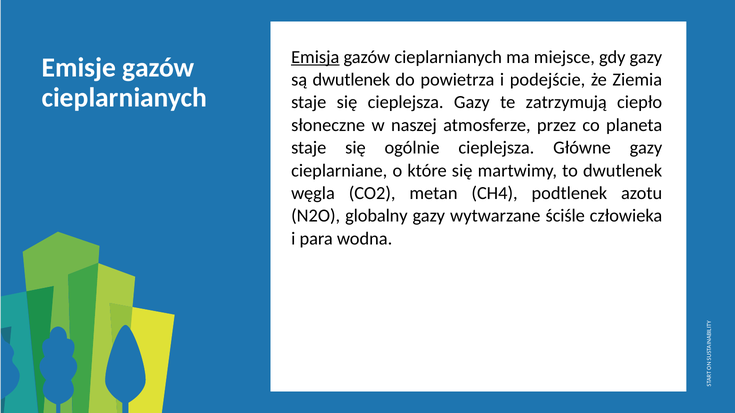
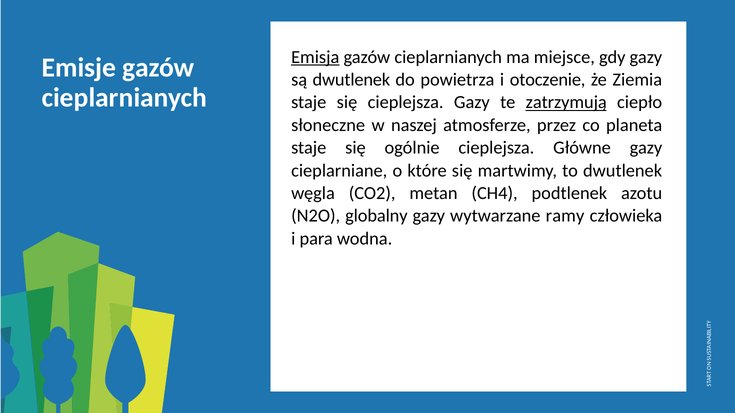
podejście: podejście -> otoczenie
zatrzymują underline: none -> present
ściśle: ściśle -> ramy
